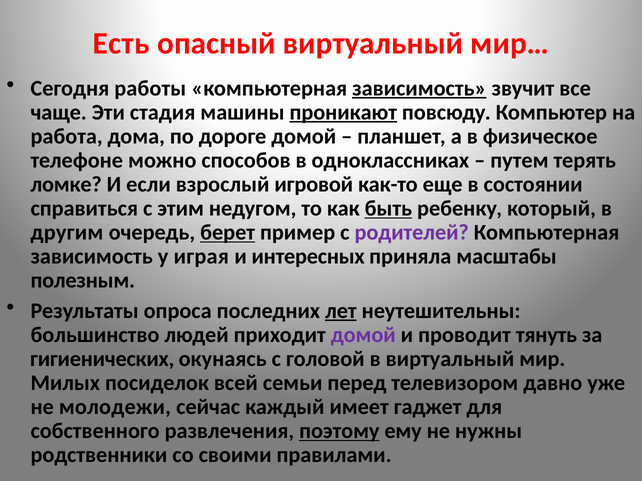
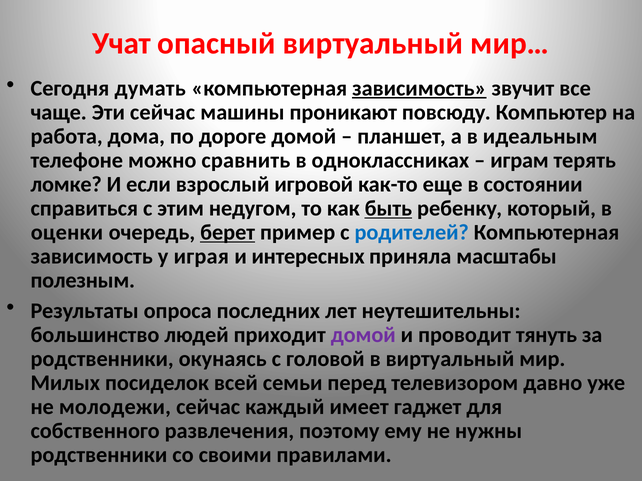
Есть: Есть -> Учат
работы: работы -> думать
Эти стадия: стадия -> сейчас
проникают underline: present -> none
физическое: физическое -> идеальным
способов: способов -> сравнить
путем: путем -> играм
другим: другим -> оценки
родителей colour: purple -> blue
лет underline: present -> none
гигиенических at (102, 359): гигиенических -> родственники
поэтому underline: present -> none
